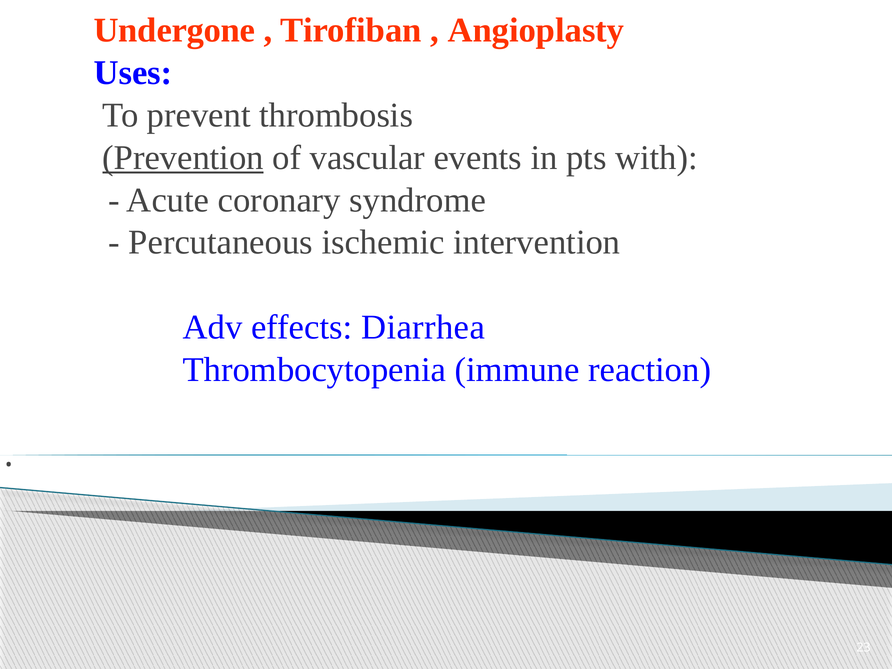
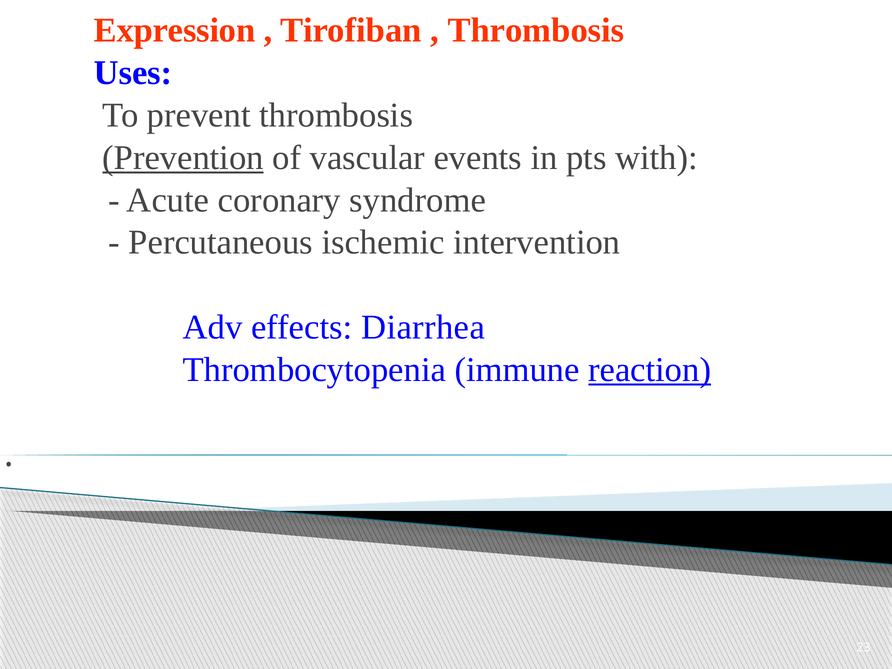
Undergone: Undergone -> Expression
Angioplasty at (536, 30): Angioplasty -> Thrombosis
reaction underline: none -> present
